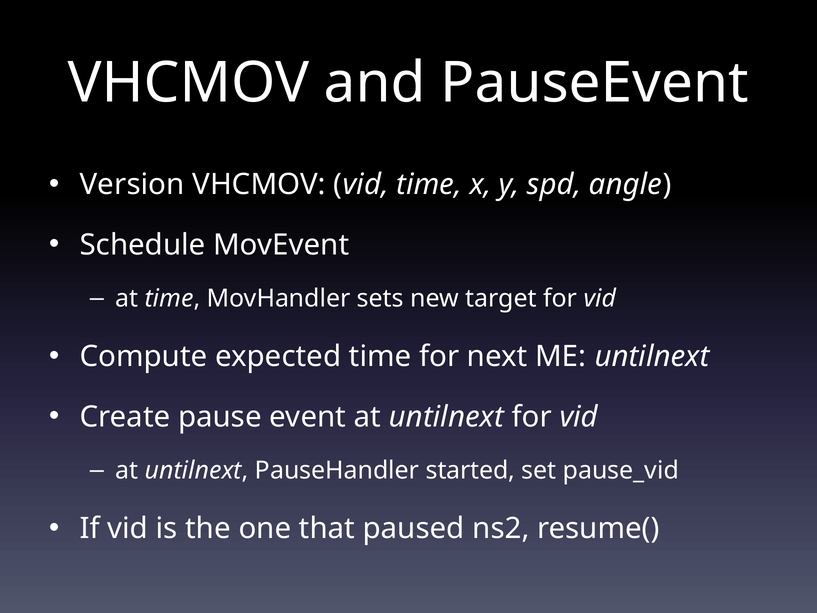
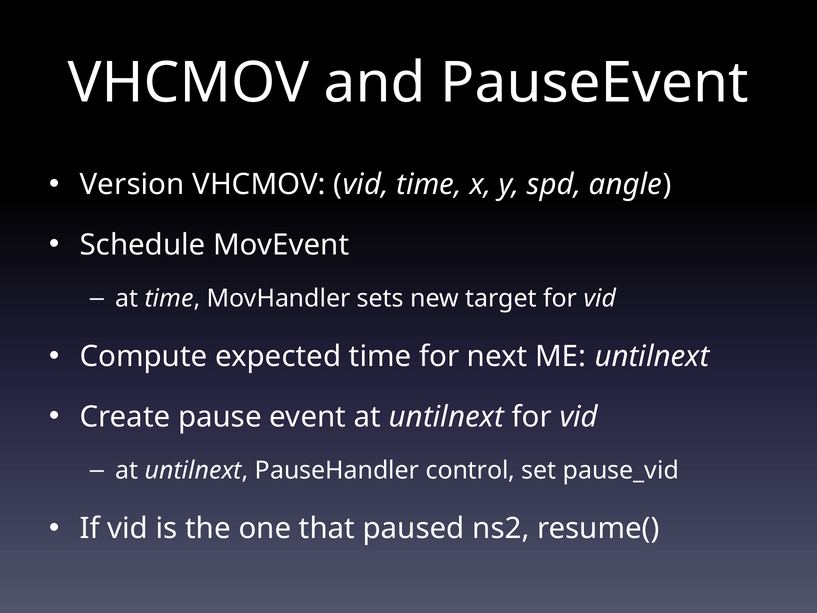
started: started -> control
